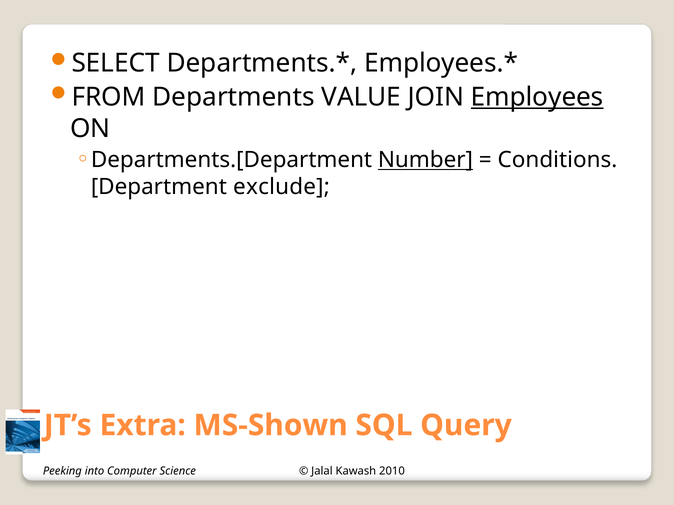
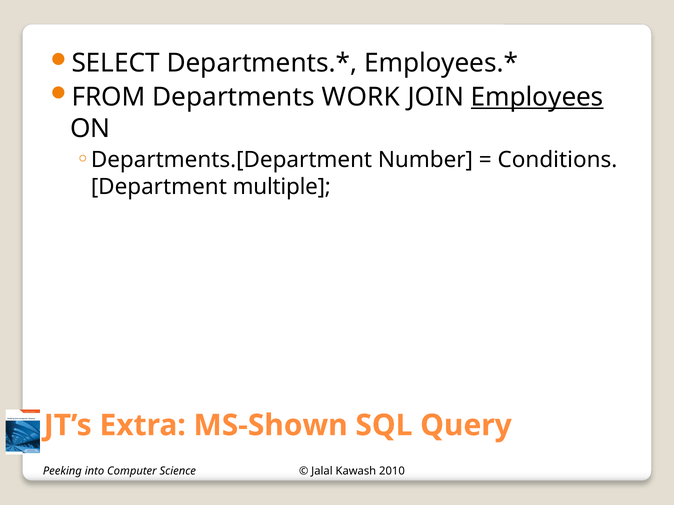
VALUE: VALUE -> WORK
Number underline: present -> none
exclude: exclude -> multiple
